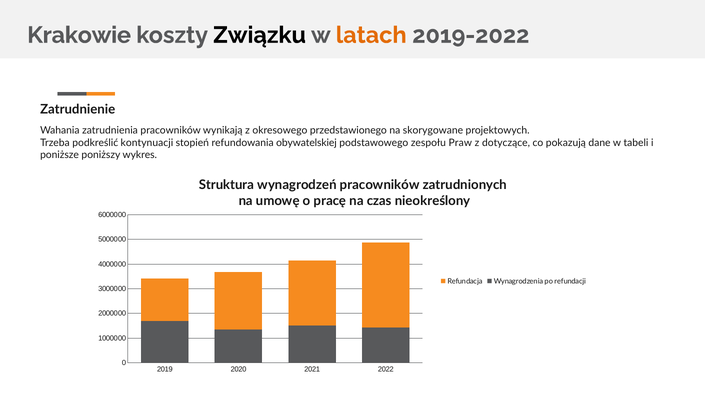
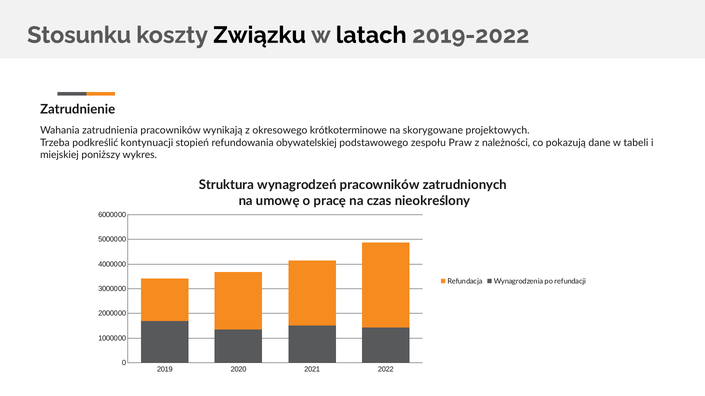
Krakowie: Krakowie -> Stosunku
latach colour: orange -> black
przedstawionego: przedstawionego -> krótkoterminowe
dotyczące: dotyczące -> należności
poniższe: poniższe -> miejskiej
